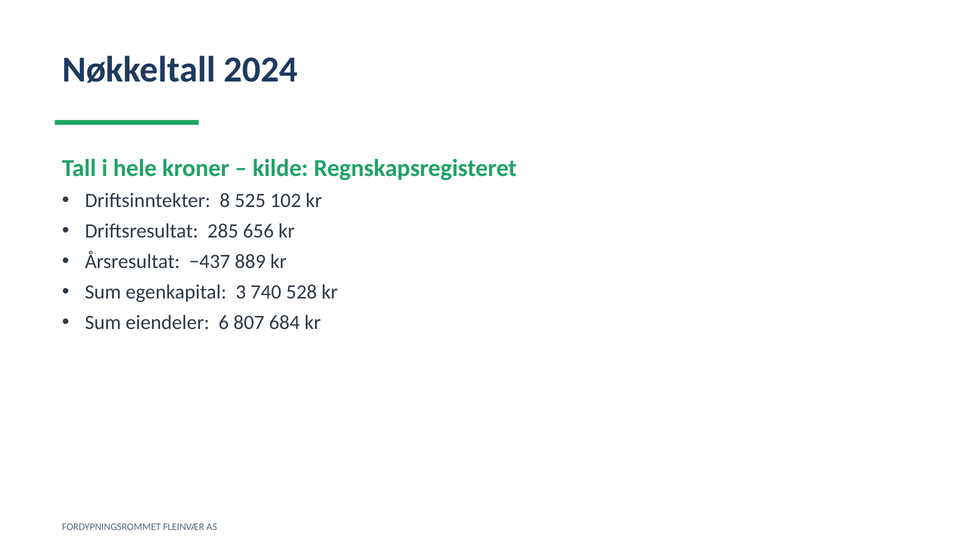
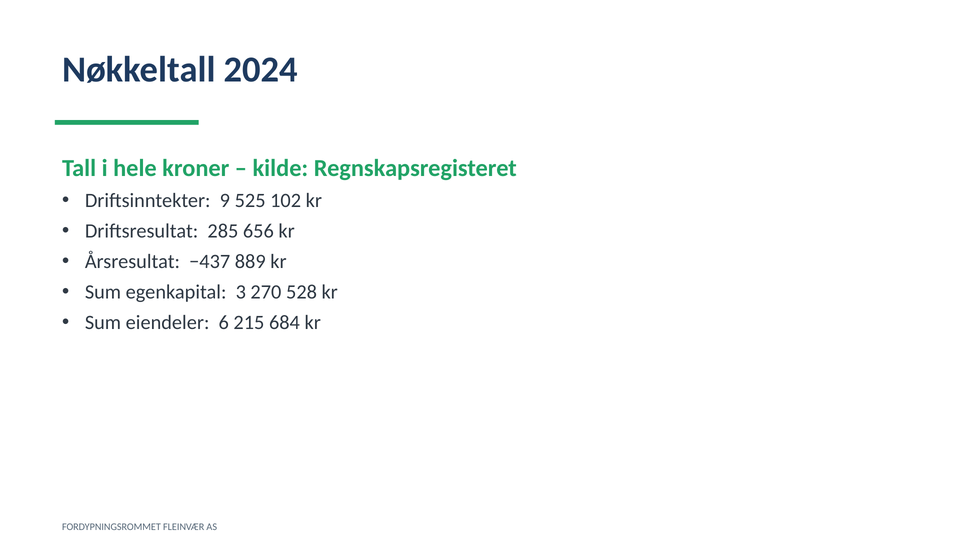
8: 8 -> 9
740: 740 -> 270
807: 807 -> 215
